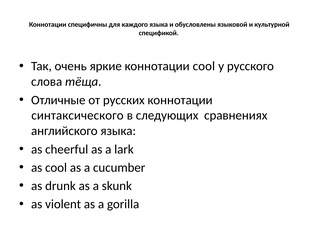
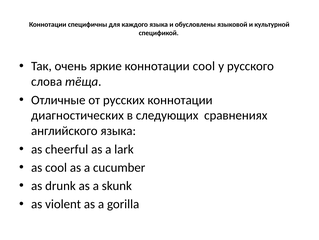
синтаксического: синтаксического -> диагностических
